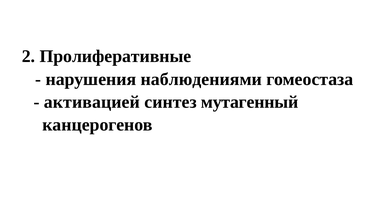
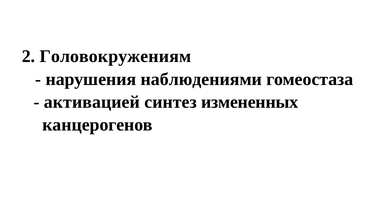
Пролиферативные: Пролиферативные -> Головокружениям
мутагенный: мутагенный -> измененных
